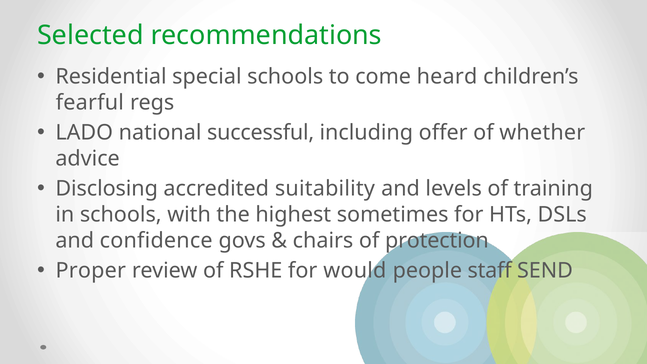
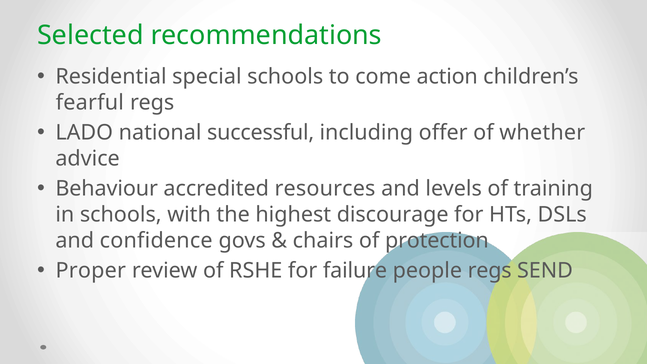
heard: heard -> action
Disclosing: Disclosing -> Behaviour
suitability: suitability -> resources
sometimes: sometimes -> discourage
would: would -> failure
people staff: staff -> regs
